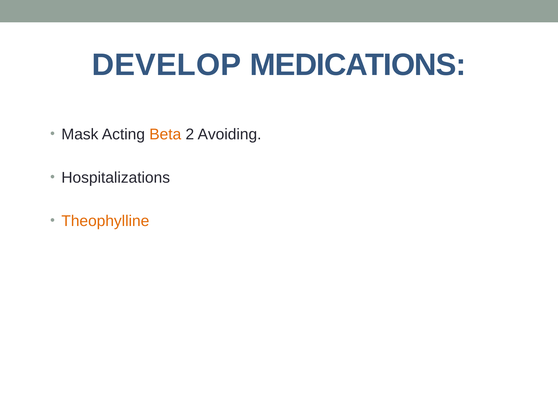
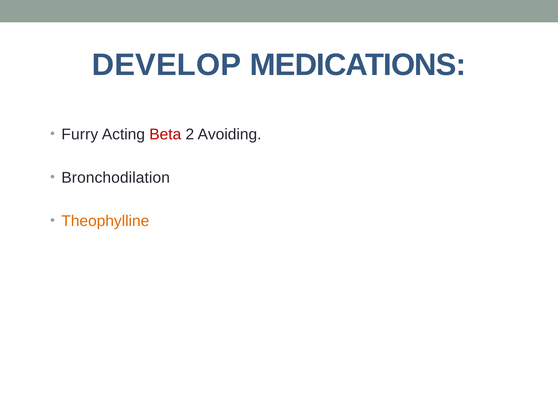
Mask: Mask -> Furry
Beta colour: orange -> red
Hospitalizations: Hospitalizations -> Bronchodilation
